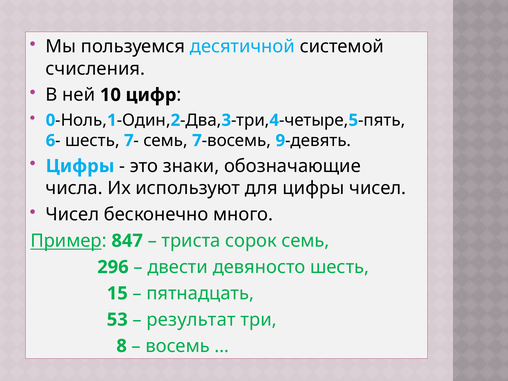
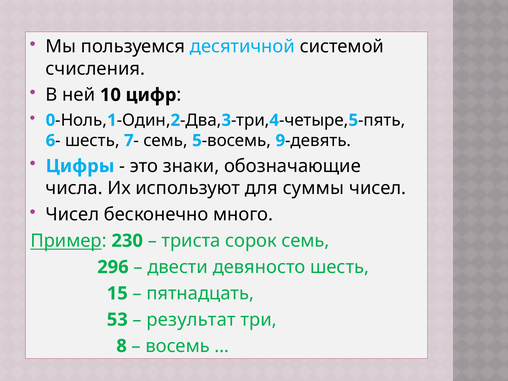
семь 7: 7 -> 5
для цифры: цифры -> суммы
847: 847 -> 230
